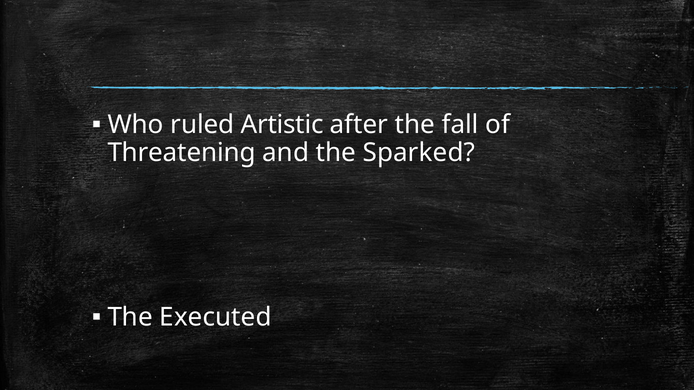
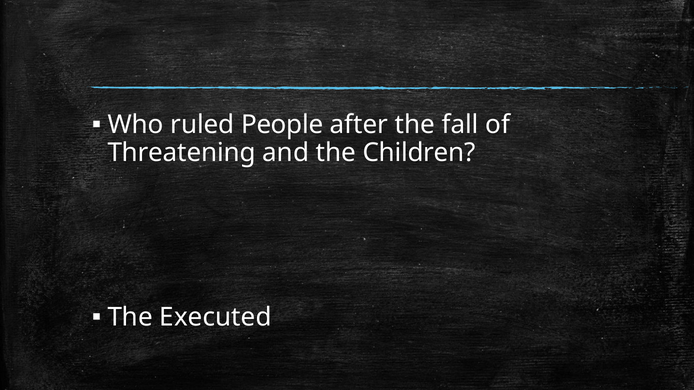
Artistic: Artistic -> People
Sparked: Sparked -> Children
